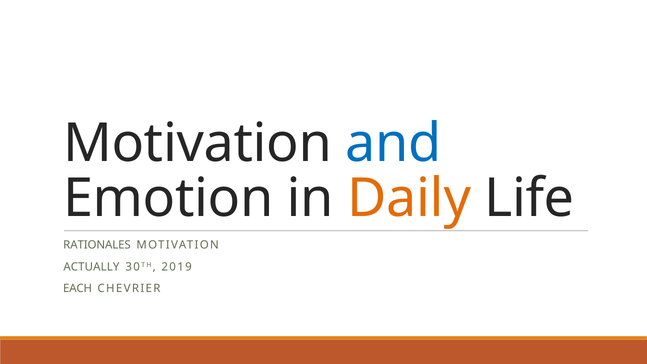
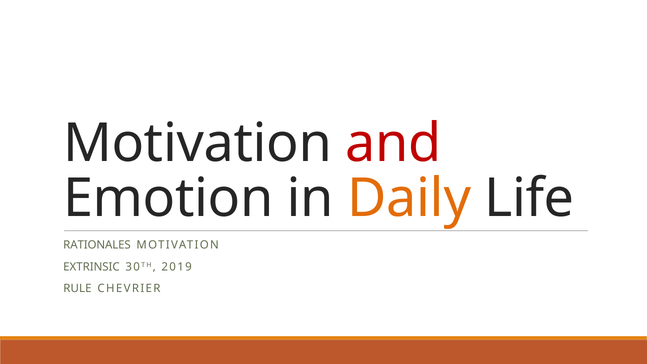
and colour: blue -> red
ACTUALLY: ACTUALLY -> EXTRINSIC
EACH: EACH -> RULE
